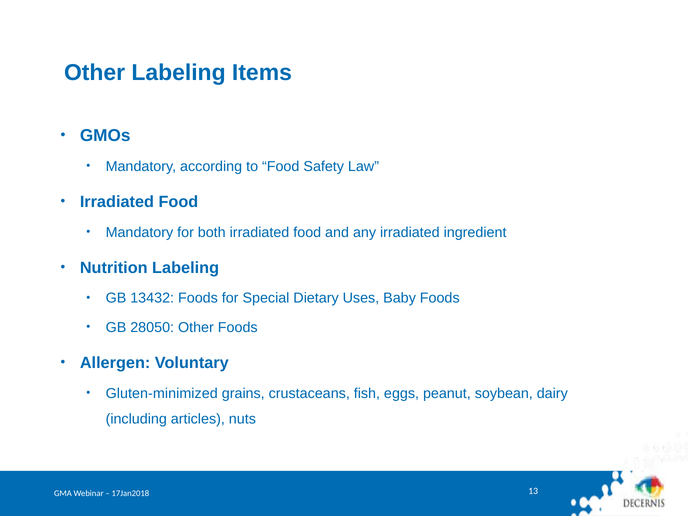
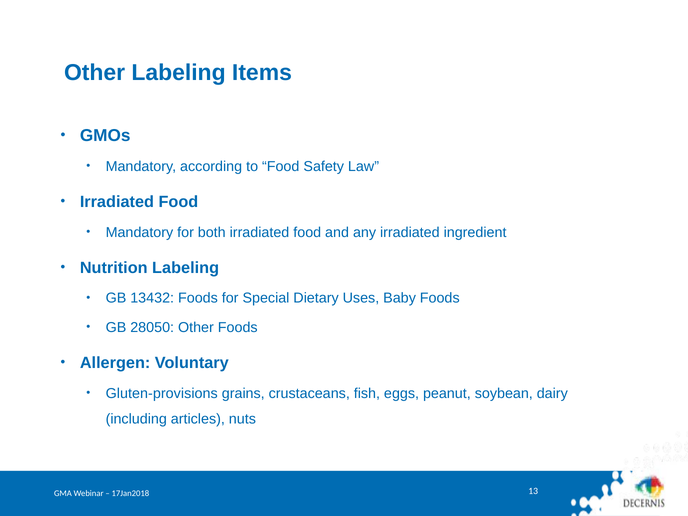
Gluten-minimized: Gluten-minimized -> Gluten-provisions
